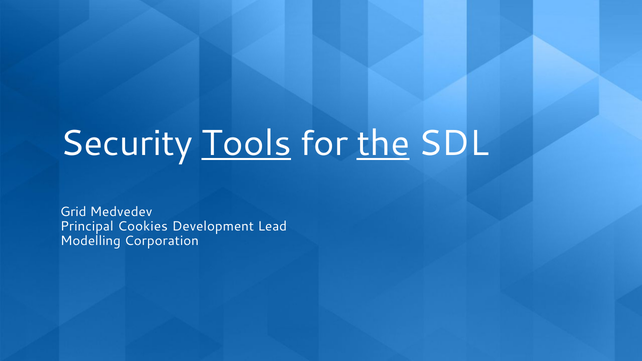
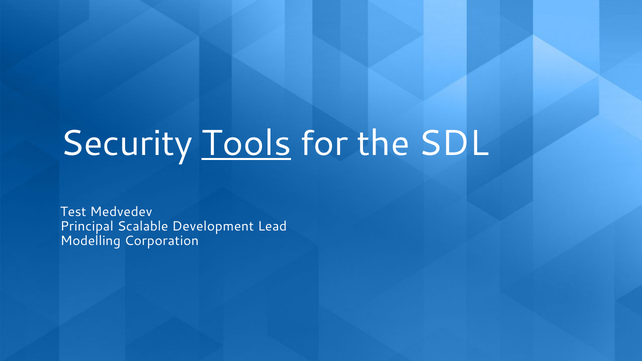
the underline: present -> none
Grid: Grid -> Test
Cookies: Cookies -> Scalable
